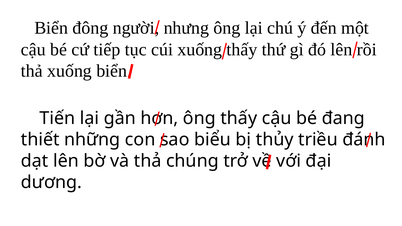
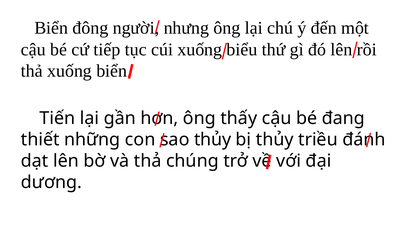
xuống thấy: thấy -> biểu
sao biểu: biểu -> thủy
